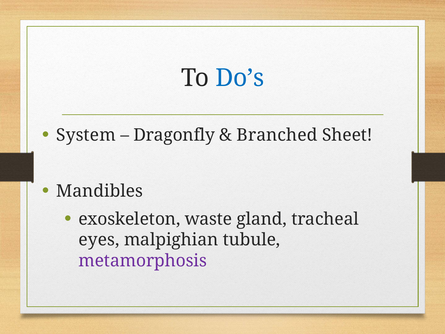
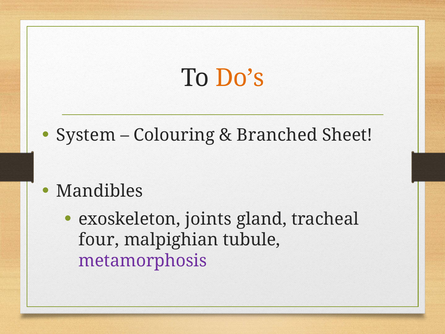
Do’s colour: blue -> orange
Dragonfly: Dragonfly -> Colouring
waste: waste -> joints
eyes: eyes -> four
